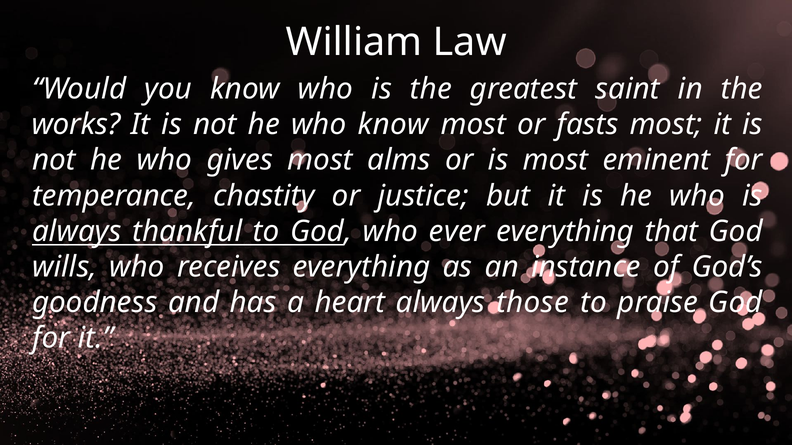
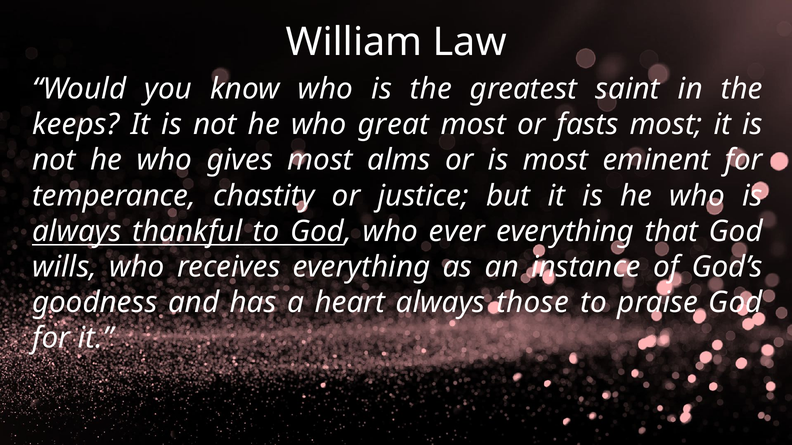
works: works -> keeps
who know: know -> great
